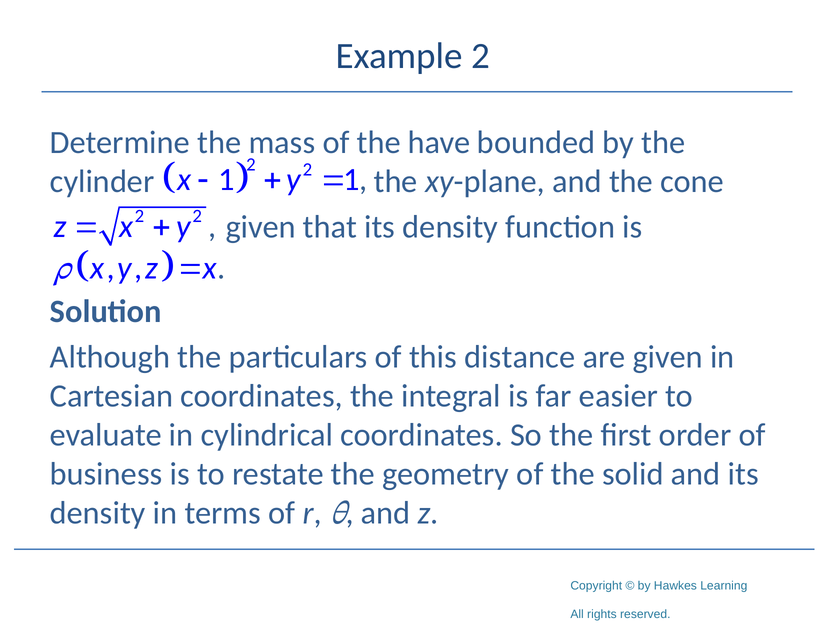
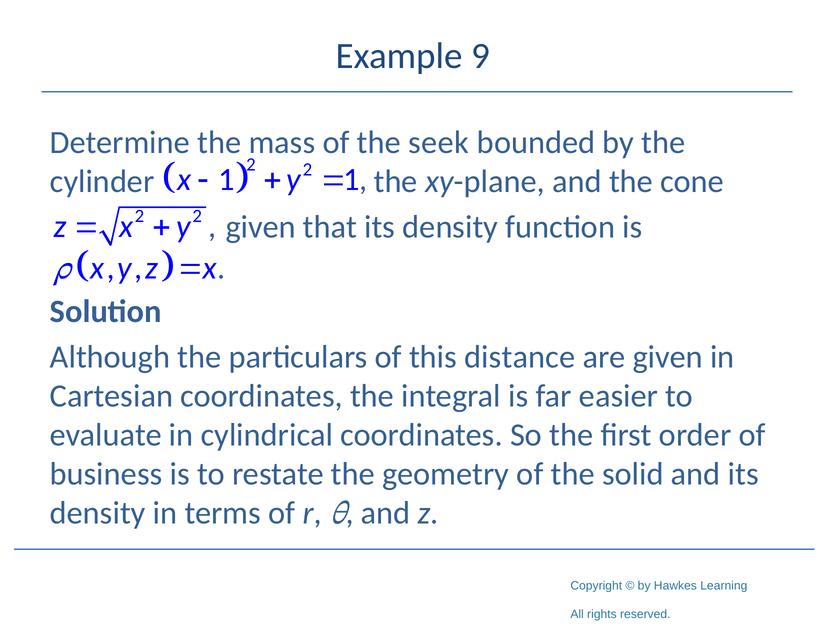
Example 2: 2 -> 9
have: have -> seek
